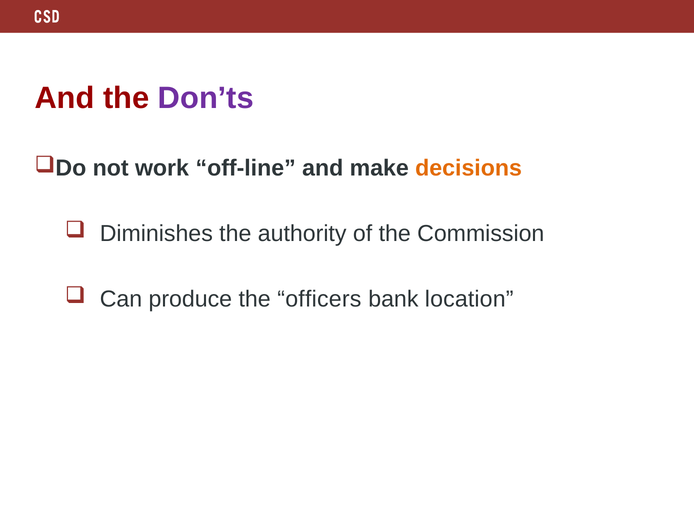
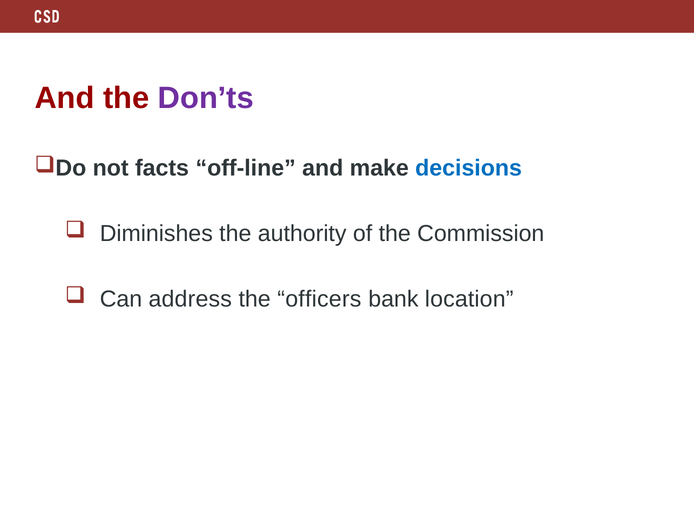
work: work -> facts
decisions colour: orange -> blue
produce: produce -> address
